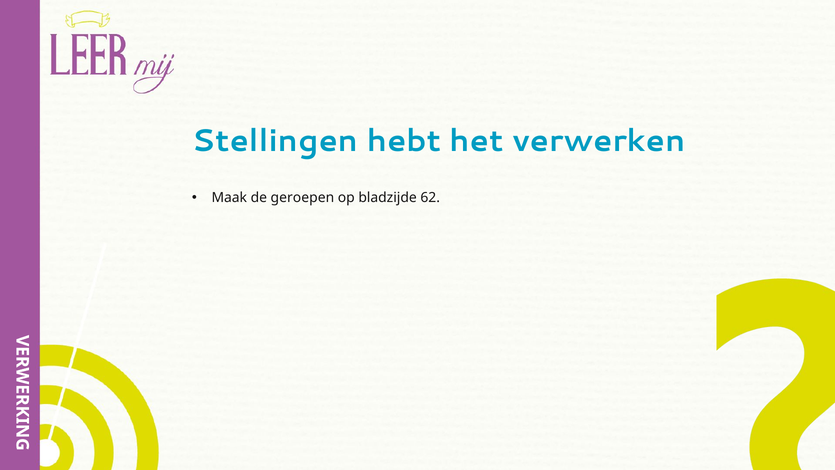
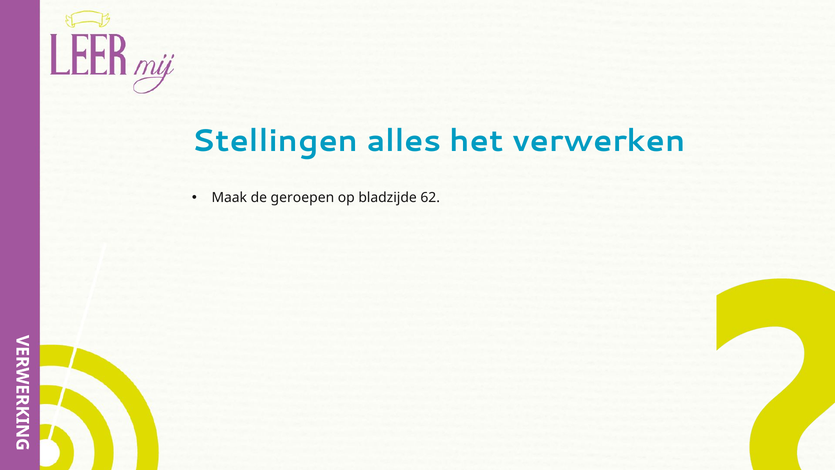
hebt: hebt -> alles
